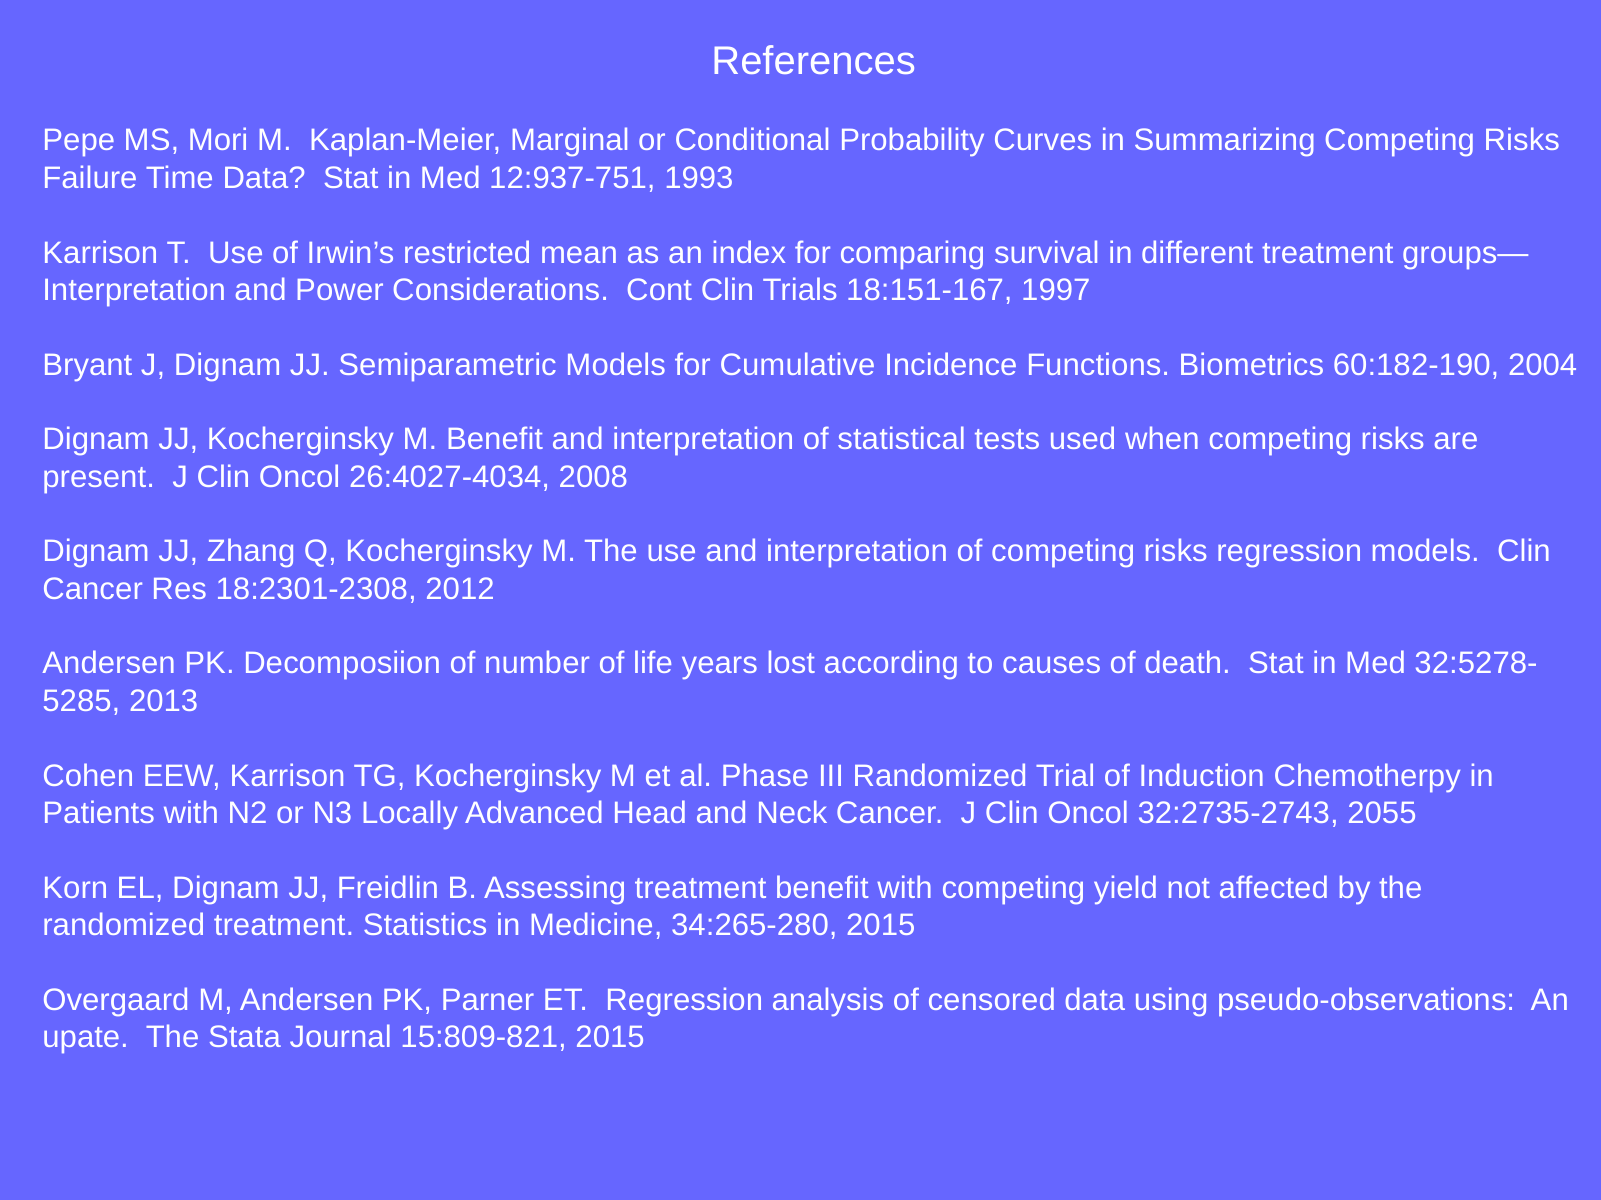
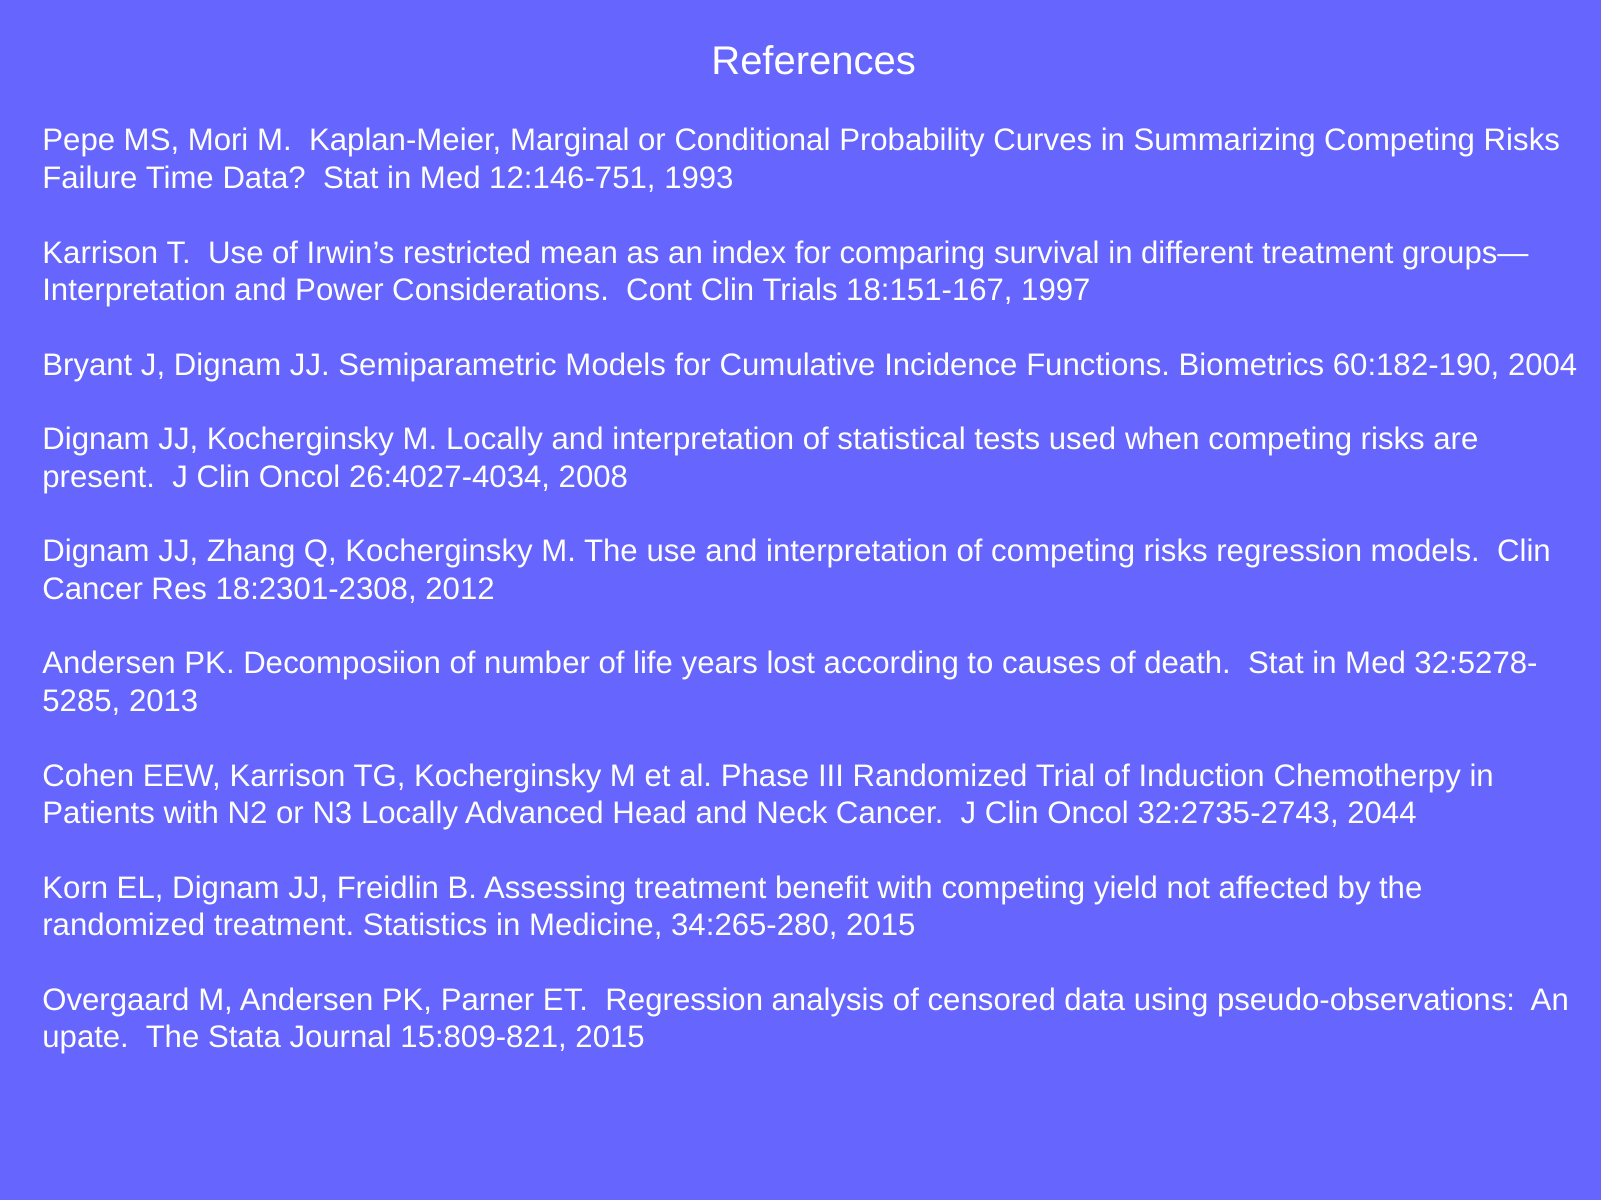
12:937-751: 12:937-751 -> 12:146-751
M Benefit: Benefit -> Locally
2055: 2055 -> 2044
